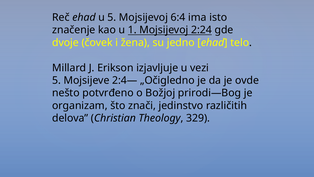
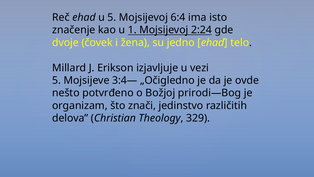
2:4—: 2:4— -> 3:4—
